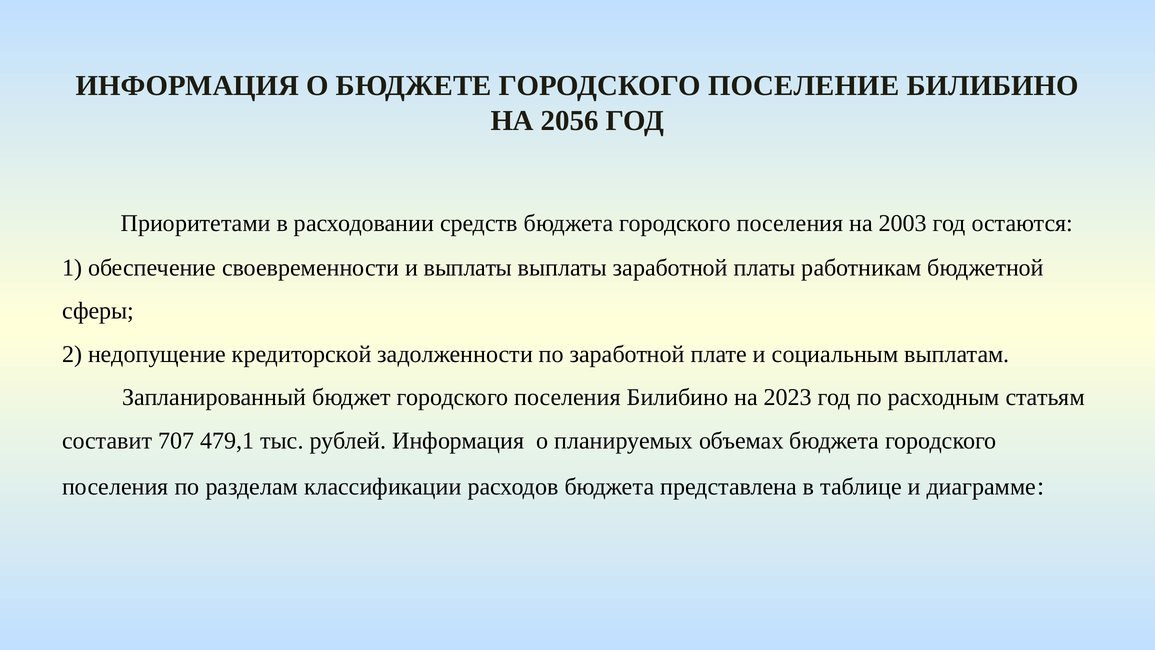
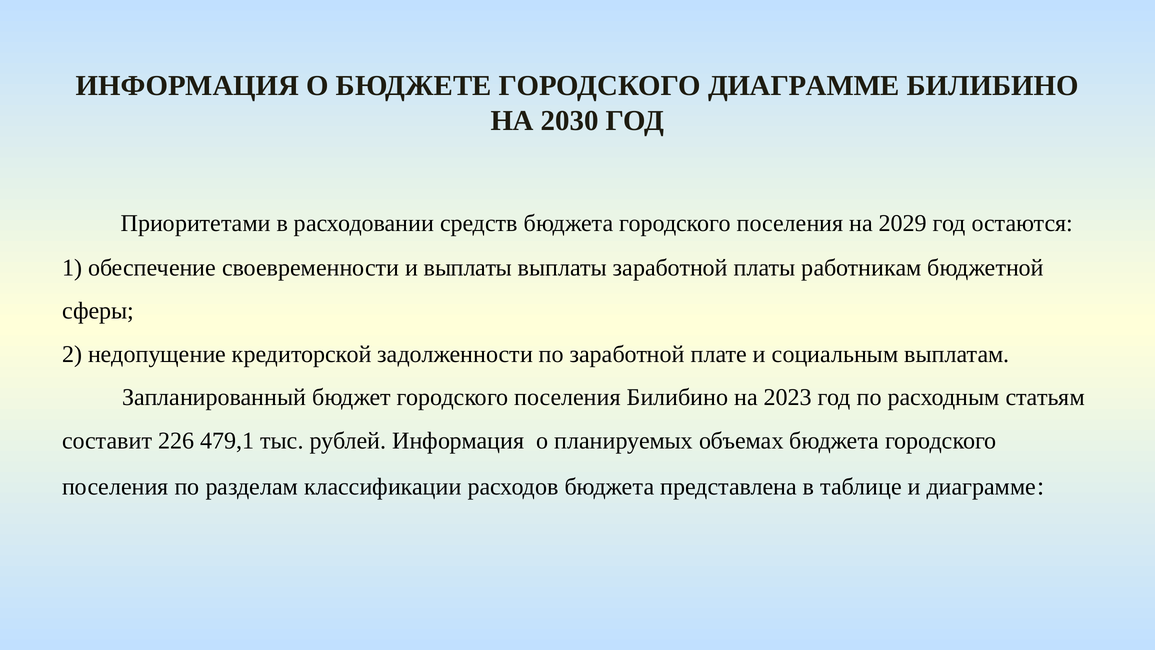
ГОРОДСКОГО ПОСЕЛЕНИЕ: ПОСЕЛЕНИЕ -> ДИАГРАММЕ
2056: 2056 -> 2030
2003: 2003 -> 2029
707: 707 -> 226
